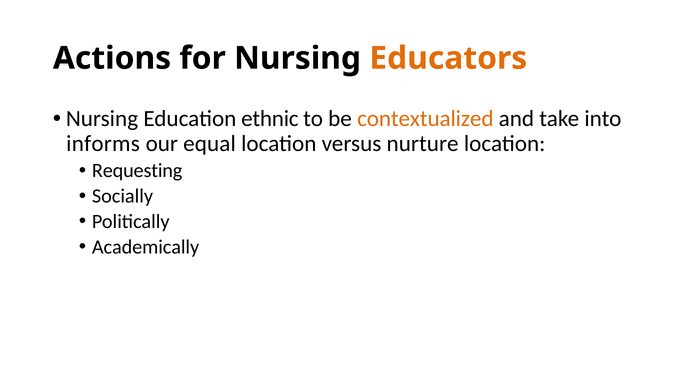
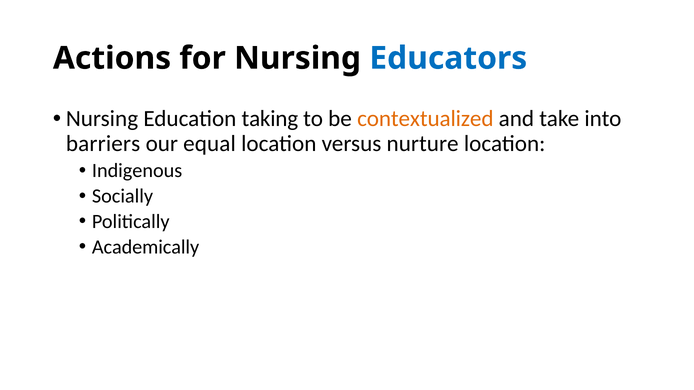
Educators colour: orange -> blue
ethnic: ethnic -> taking
informs: informs -> barriers
Requesting: Requesting -> Indigenous
